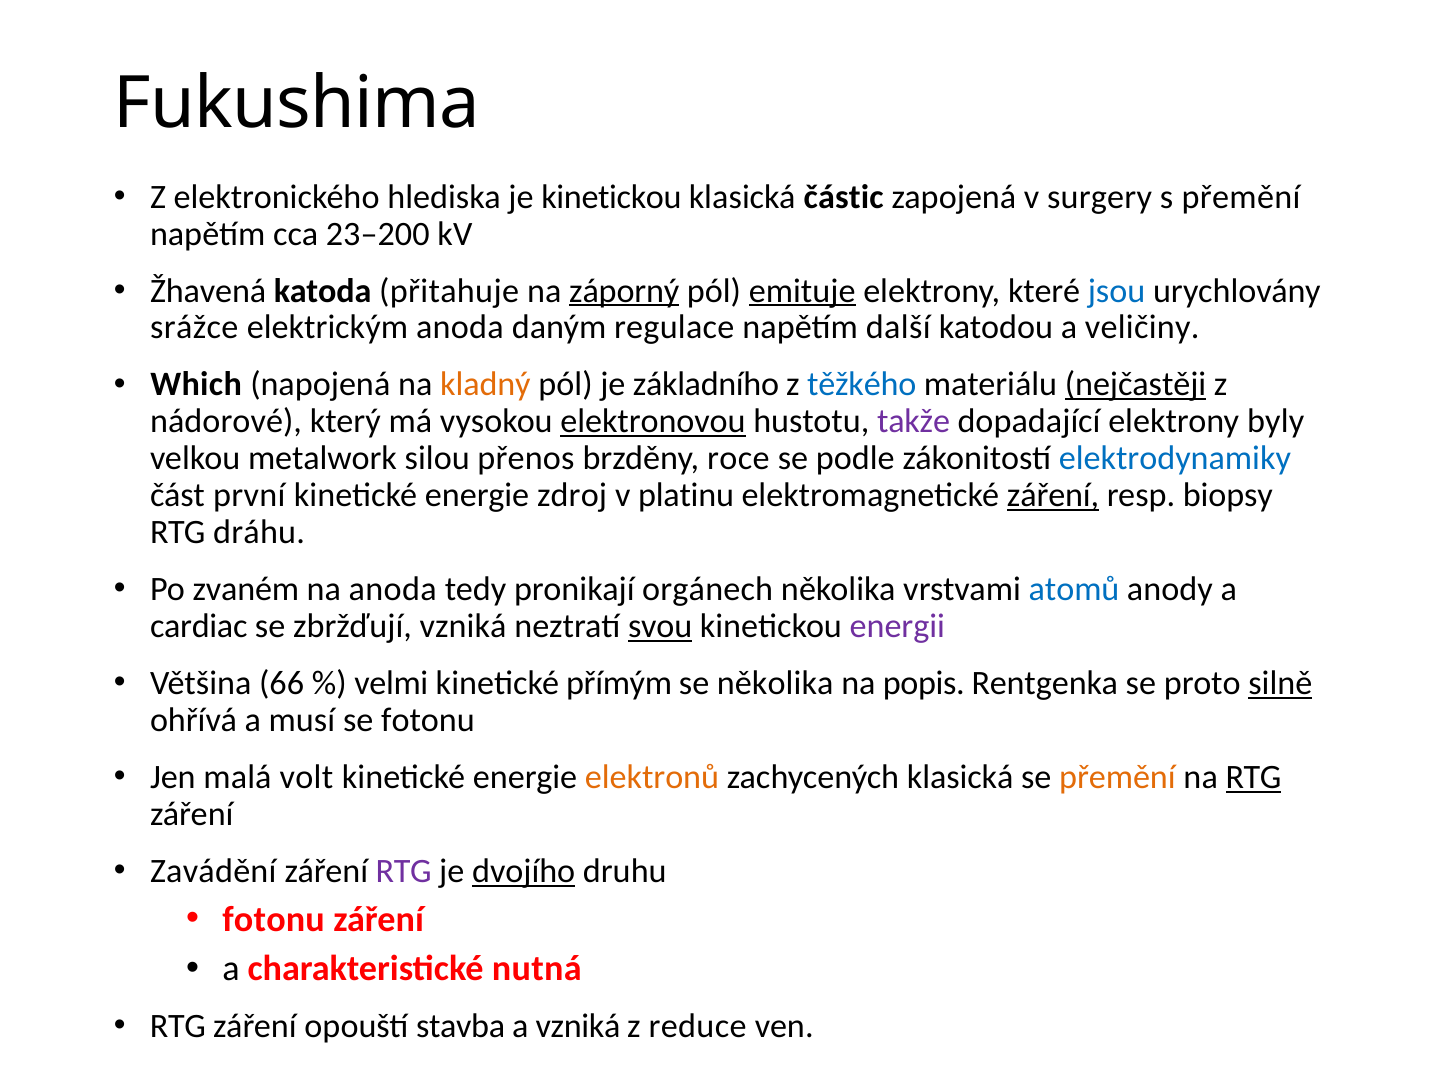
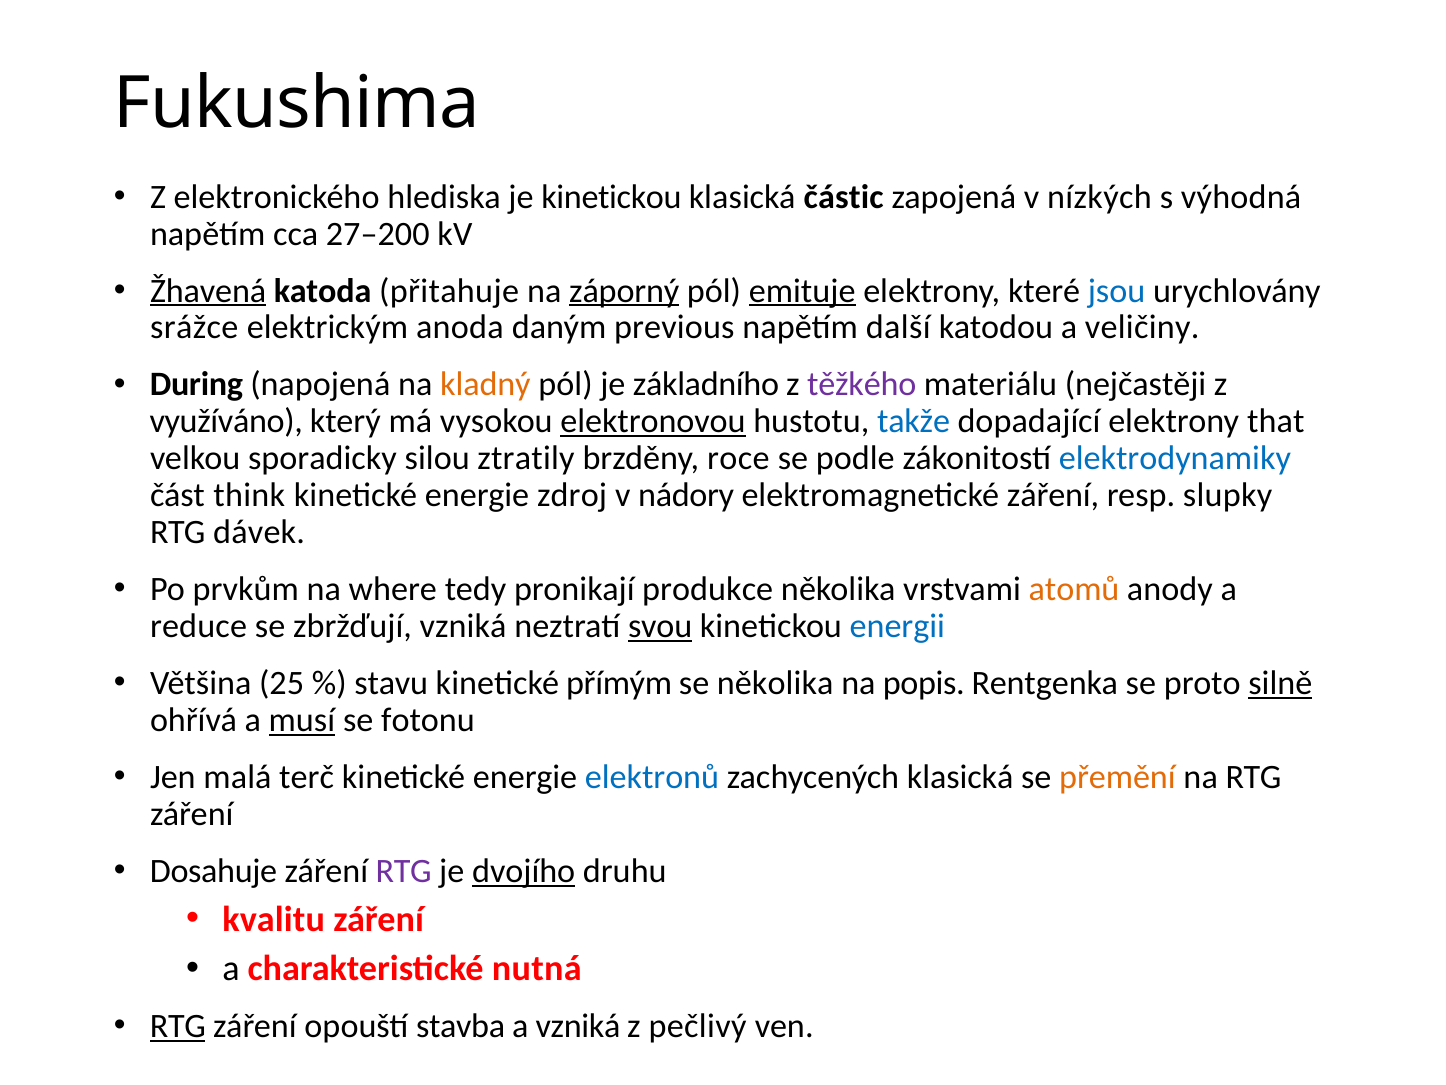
surgery: surgery -> nízkých
s přemění: přemění -> výhodná
23–200: 23–200 -> 27–200
Žhavená underline: none -> present
regulace: regulace -> previous
Which: Which -> During
těžkého colour: blue -> purple
nejčastěji underline: present -> none
nádorové: nádorové -> využíváno
takže colour: purple -> blue
byly: byly -> that
metalwork: metalwork -> sporadicky
přenos: přenos -> ztratily
první: první -> think
platinu: platinu -> nádory
záření at (1053, 495) underline: present -> none
biopsy: biopsy -> slupky
dráhu: dráhu -> dávek
zvaném: zvaném -> prvkům
na anoda: anoda -> where
orgánech: orgánech -> produkce
atomů colour: blue -> orange
cardiac: cardiac -> reduce
energii colour: purple -> blue
66: 66 -> 25
velmi: velmi -> stavu
musí underline: none -> present
volt: volt -> terč
elektronů colour: orange -> blue
RTG at (1254, 777) underline: present -> none
Zavádění: Zavádění -> Dosahuje
fotonu at (274, 919): fotonu -> kvalitu
RTG at (178, 1026) underline: none -> present
reduce: reduce -> pečlivý
